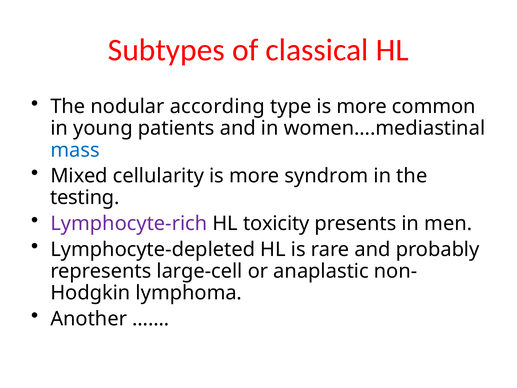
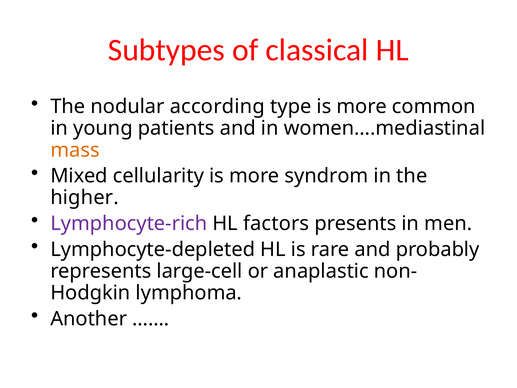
mass colour: blue -> orange
testing: testing -> higher
toxicity: toxicity -> factors
